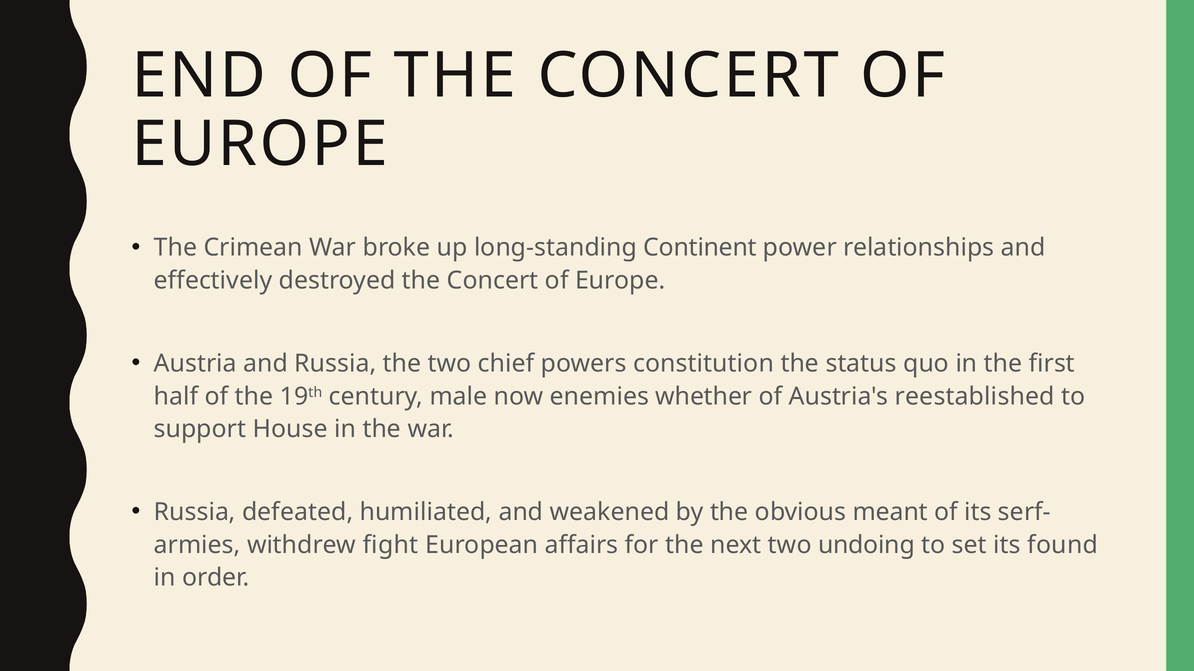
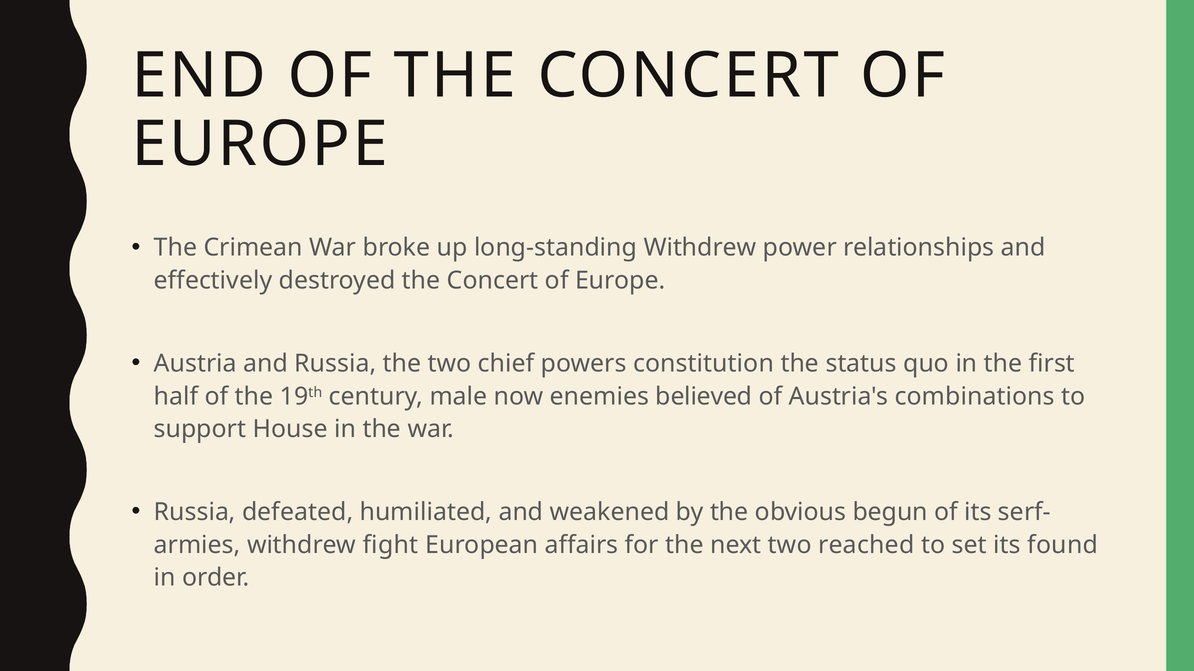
long-standing Continent: Continent -> Withdrew
whether: whether -> believed
reestablished: reestablished -> combinations
meant: meant -> begun
undoing: undoing -> reached
